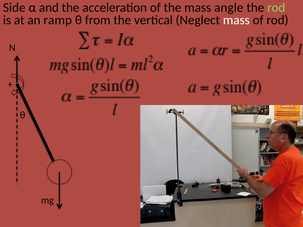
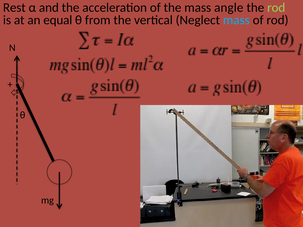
Side: Side -> Rest
ramp: ramp -> equal
mass at (236, 20) colour: white -> light blue
